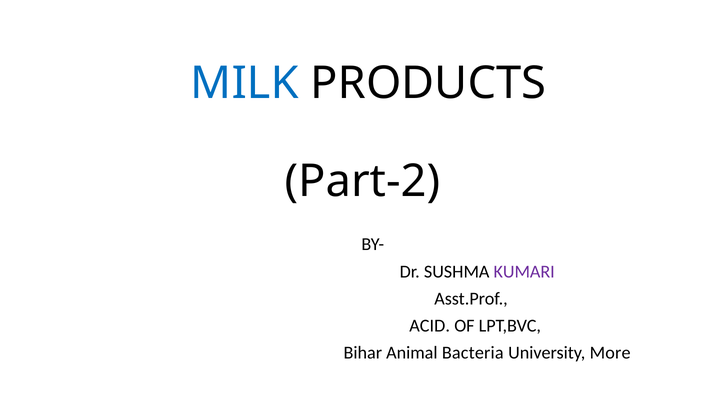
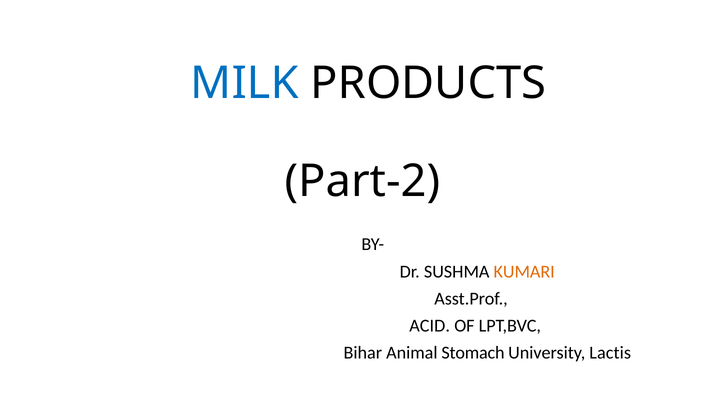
KUMARI colour: purple -> orange
Bacteria: Bacteria -> Stomach
More: More -> Lactis
